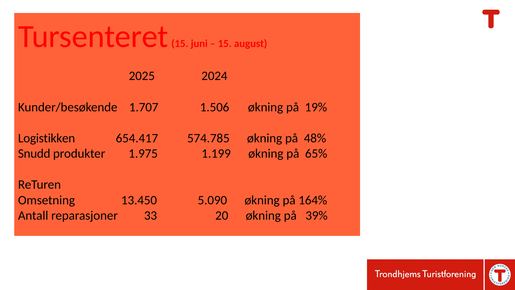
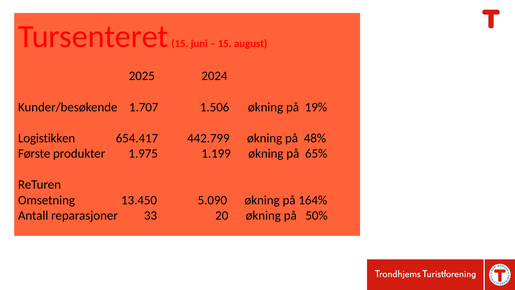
574.785: 574.785 -> 442.799
Snudd: Snudd -> Første
39%: 39% -> 50%
